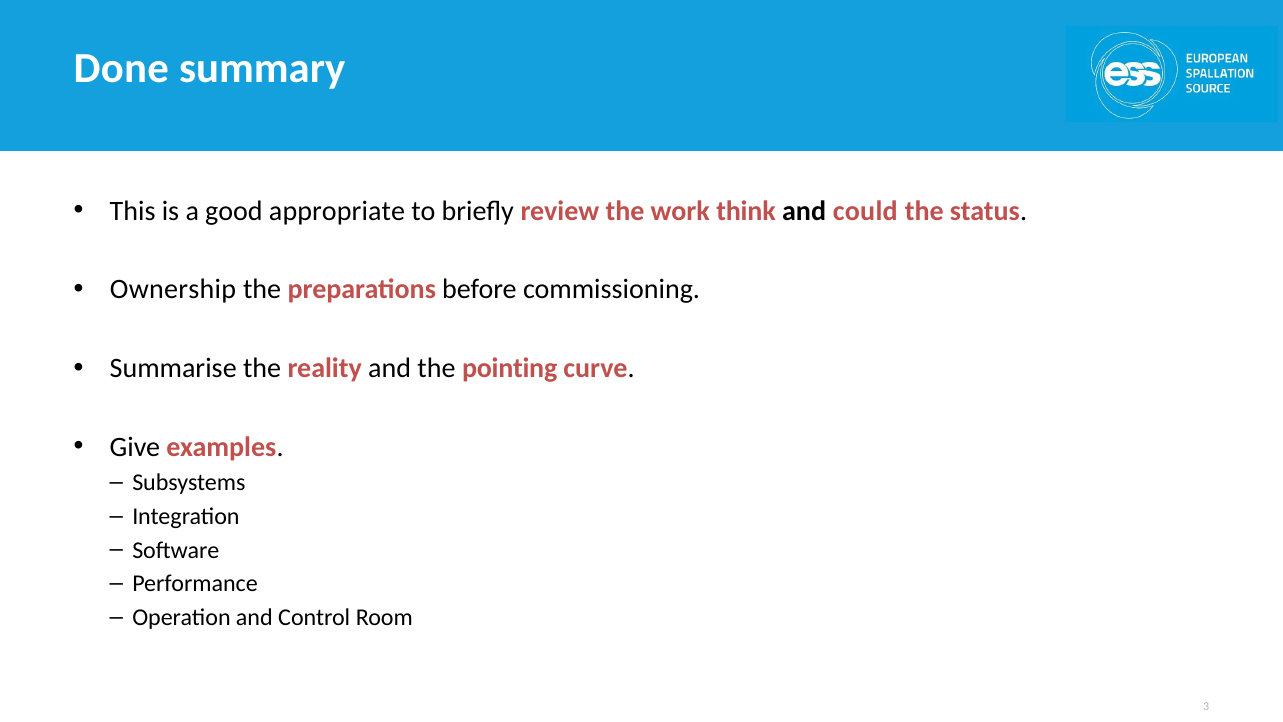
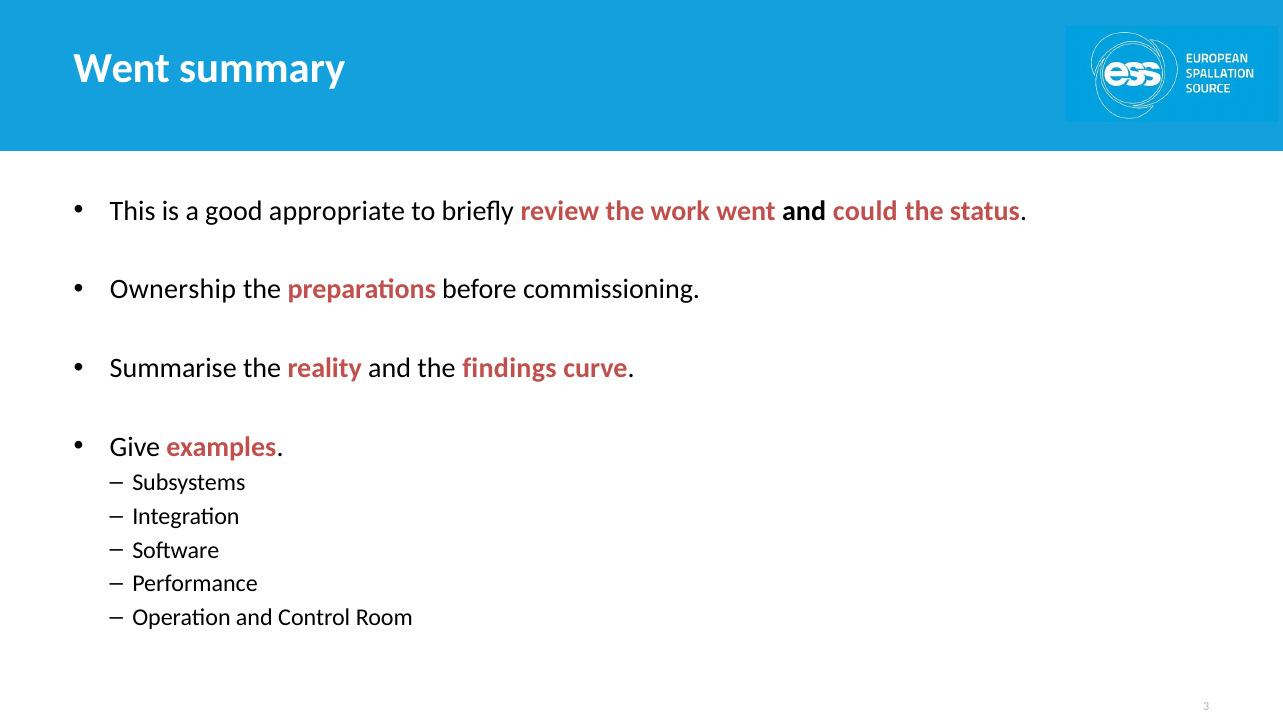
Done at (121, 68): Done -> Went
work think: think -> went
pointing: pointing -> findings
